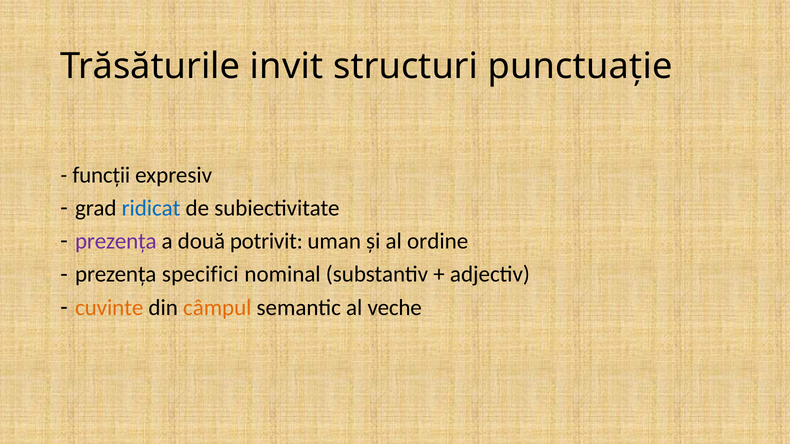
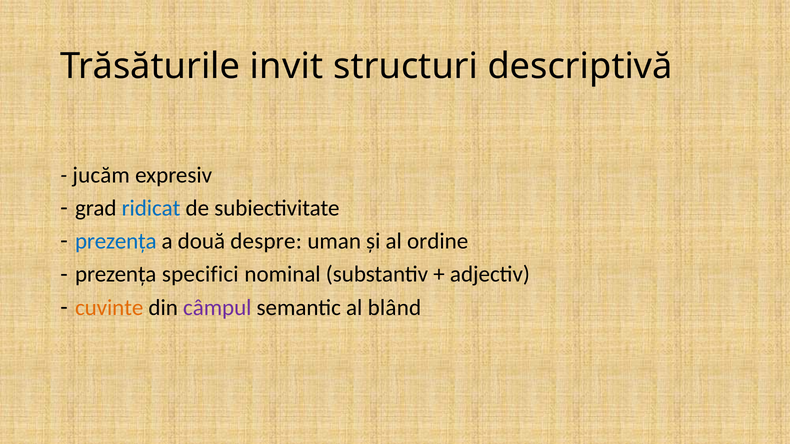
punctuație: punctuație -> descriptivă
funcții: funcții -> jucăm
prezența at (116, 241) colour: purple -> blue
potrivit: potrivit -> despre
câmpul colour: orange -> purple
veche: veche -> blând
